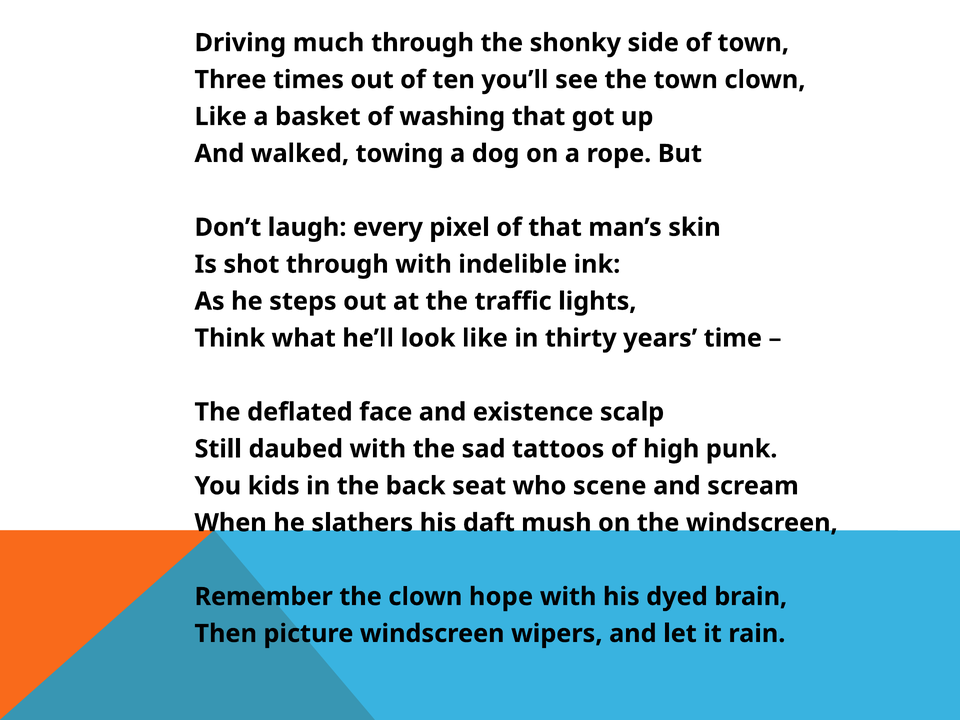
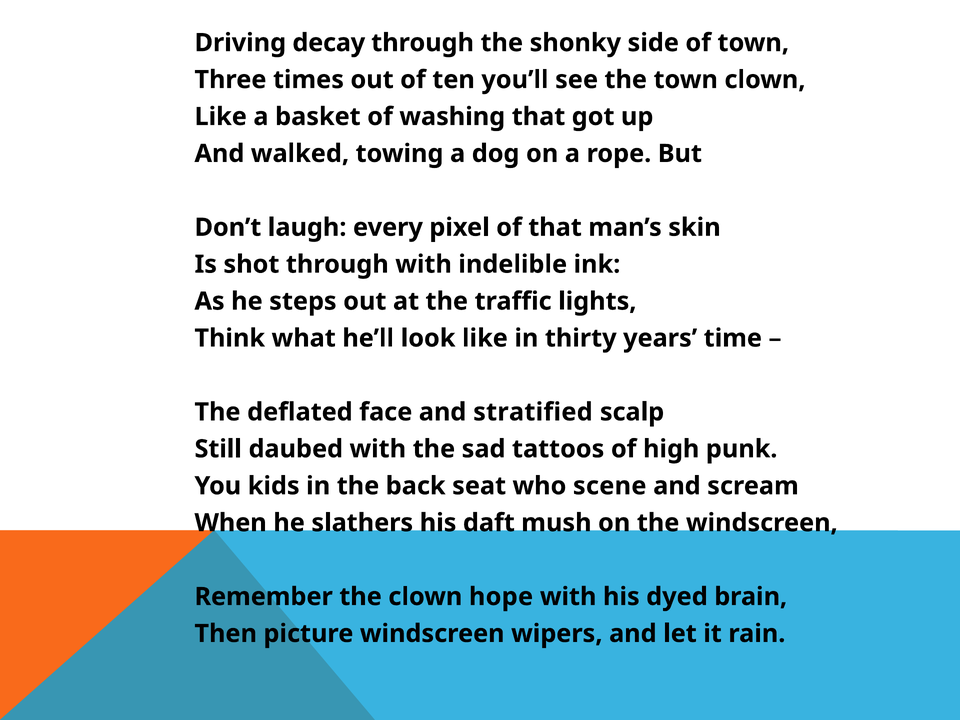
much: much -> decay
existence: existence -> stratified
